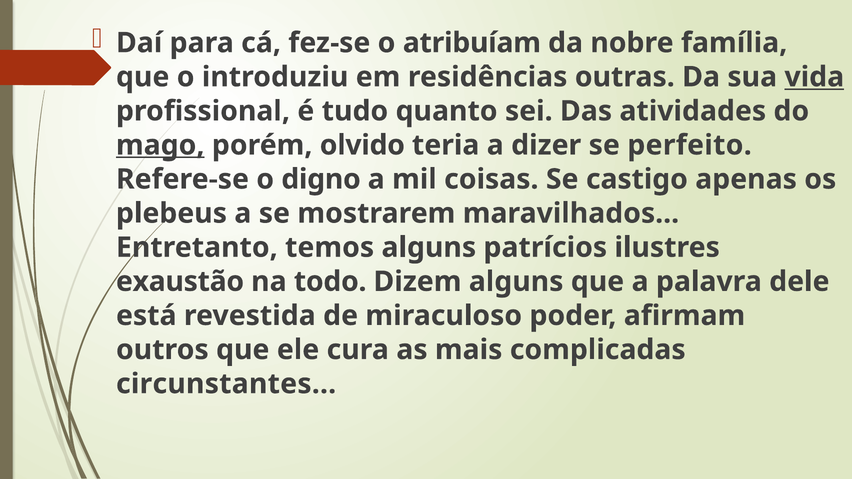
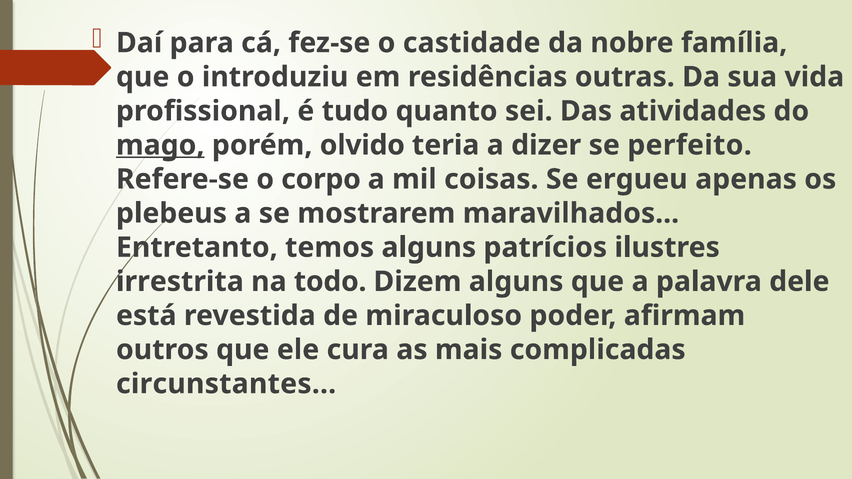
atribuíam: atribuíam -> castidade
vida underline: present -> none
digno: digno -> corpo
castigo: castigo -> ergueu
exaustão: exaustão -> irrestrita
